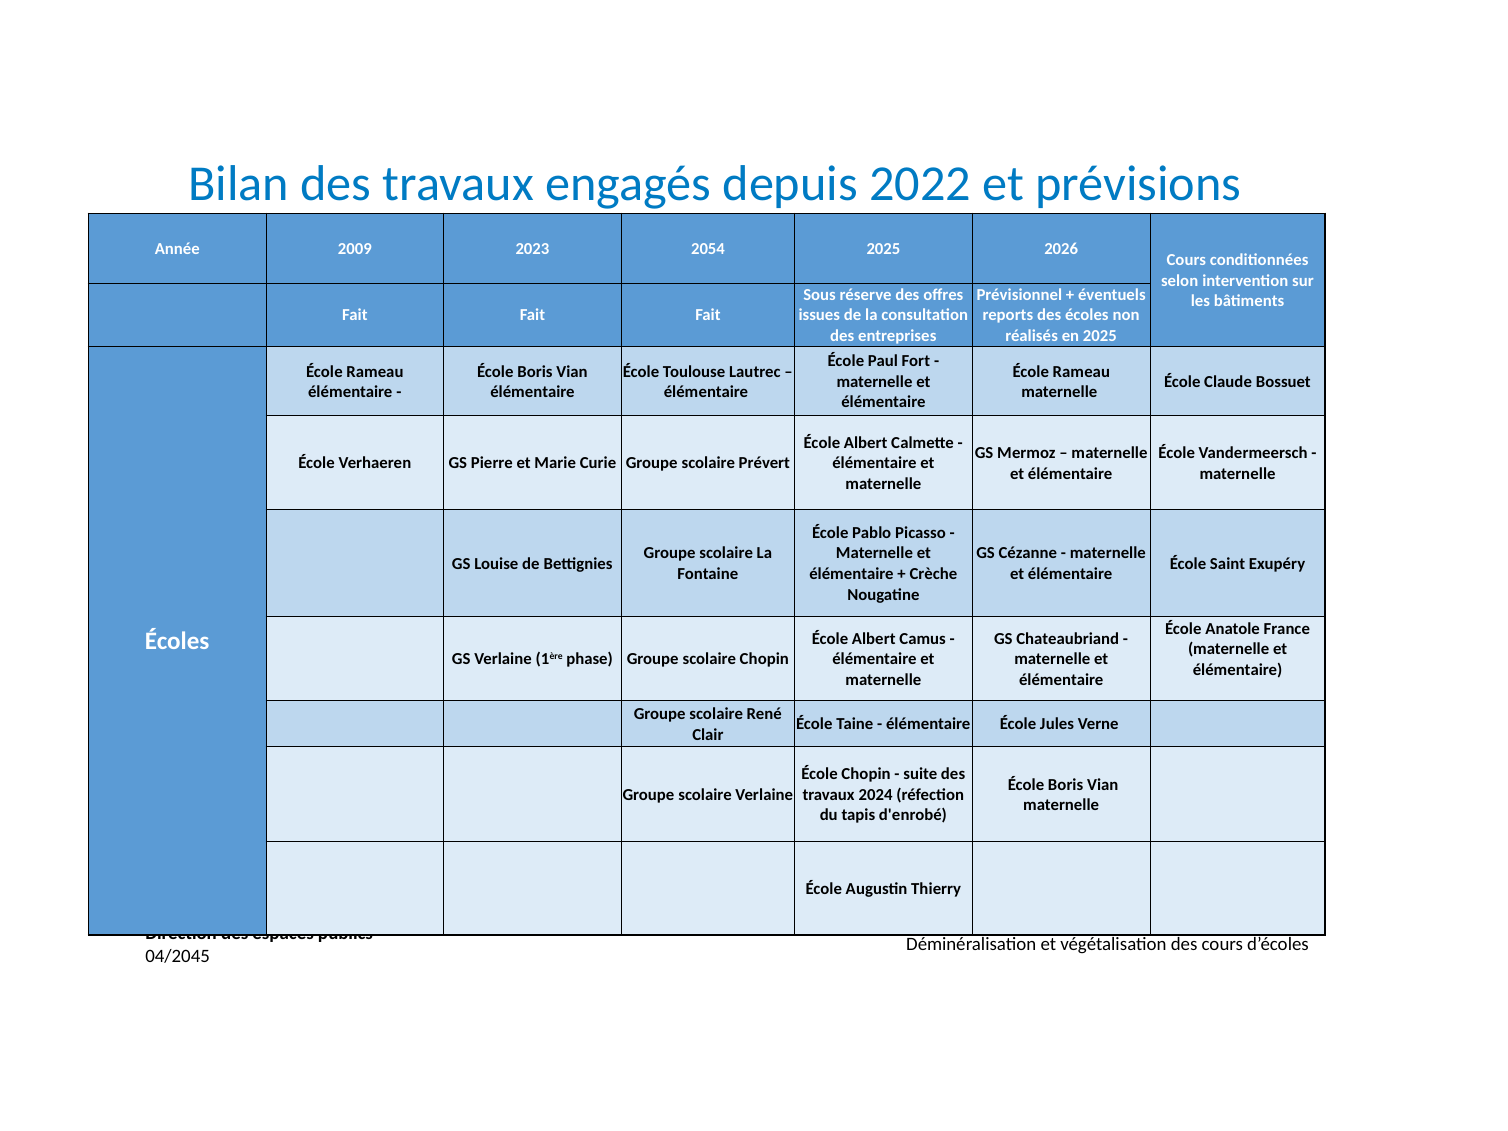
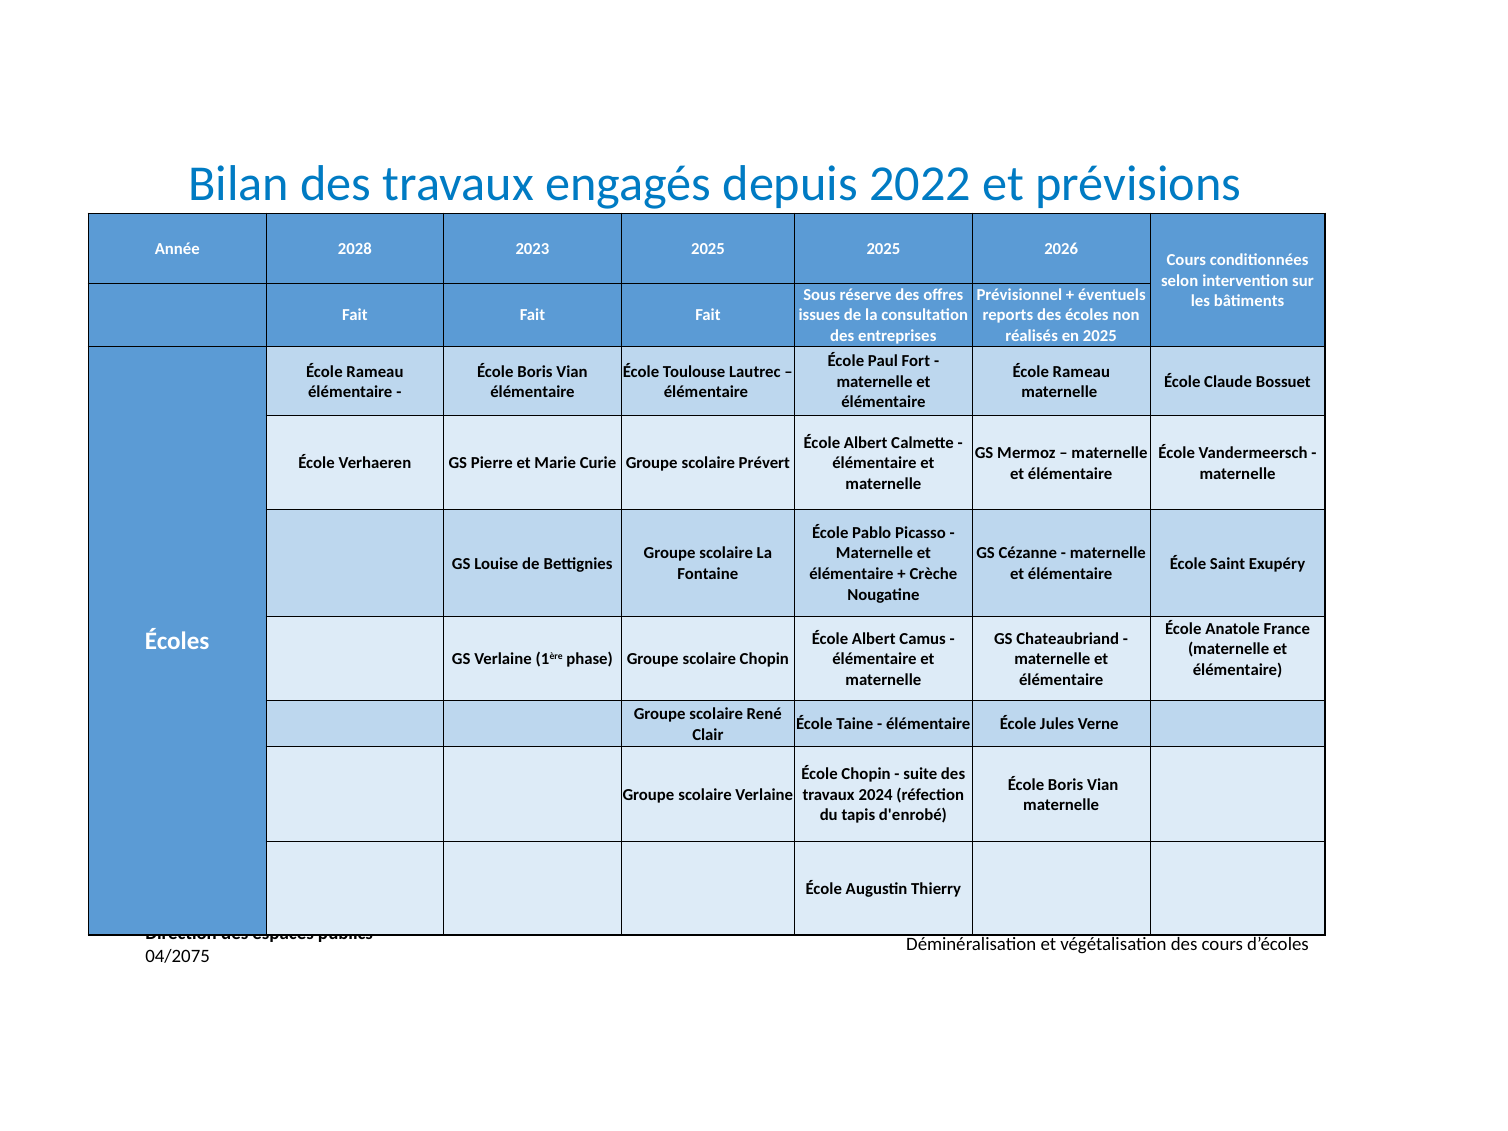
2009: 2009 -> 2028
2023 2054: 2054 -> 2025
04/2045: 04/2045 -> 04/2075
